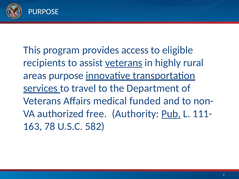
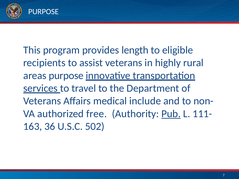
access: access -> length
veterans at (124, 63) underline: present -> none
funded: funded -> include
78: 78 -> 36
582: 582 -> 502
